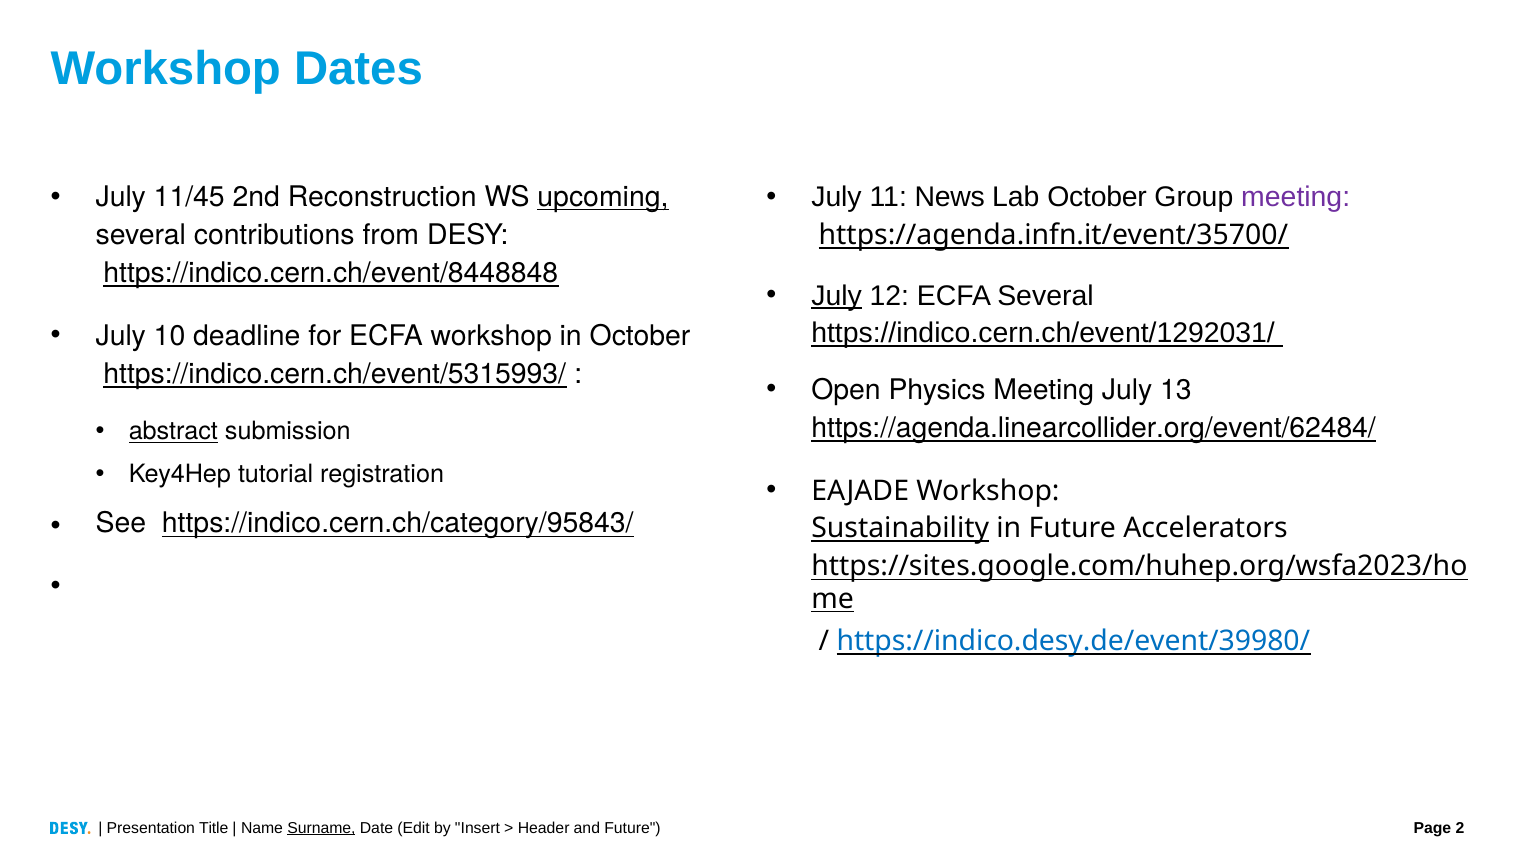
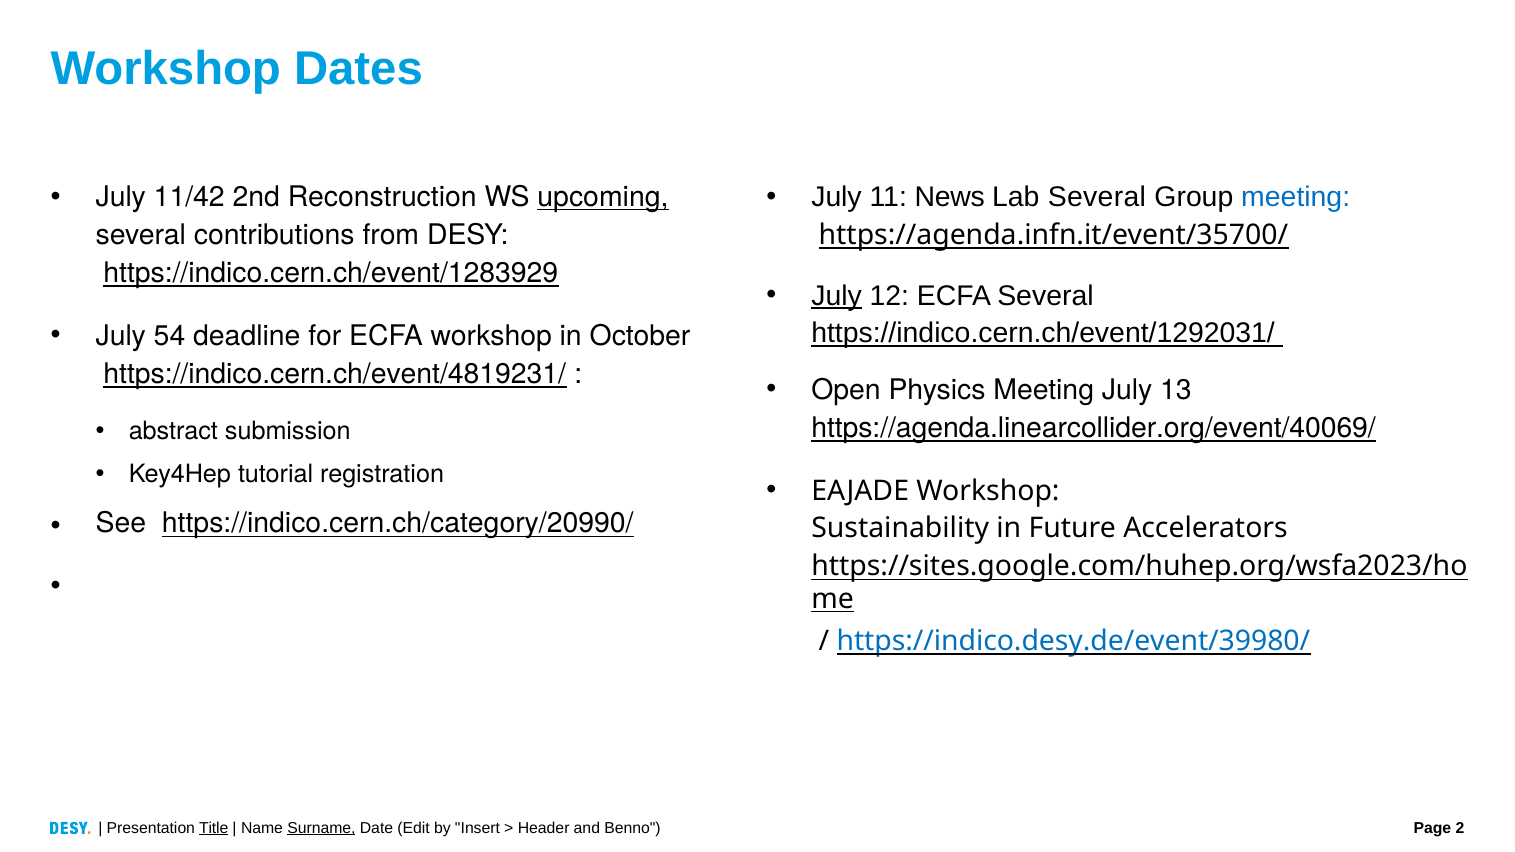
11/45: 11/45 -> 11/42
Lab October: October -> Several
meeting at (1296, 197) colour: purple -> blue
https://indico.cern.ch/event/8448848: https://indico.cern.ch/event/8448848 -> https://indico.cern.ch/event/1283929
10: 10 -> 54
https://indico.cern.ch/event/5315993/: https://indico.cern.ch/event/5315993/ -> https://indico.cern.ch/event/4819231/
https://agenda.linearcollider.org/event/62484/: https://agenda.linearcollider.org/event/62484/ -> https://agenda.linearcollider.org/event/40069/
abstract underline: present -> none
https://indico.cern.ch/category/95843/: https://indico.cern.ch/category/95843/ -> https://indico.cern.ch/category/20990/
Sustainability underline: present -> none
Title underline: none -> present
and Future: Future -> Benno
